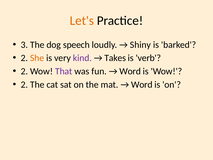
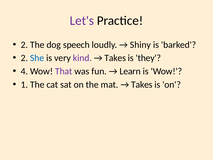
Let's colour: orange -> purple
3 at (24, 45): 3 -> 2
She colour: orange -> blue
verb: verb -> they
2 at (24, 71): 2 -> 4
Word at (130, 71): Word -> Learn
2 at (24, 84): 2 -> 1
Word at (142, 84): Word -> Takes
